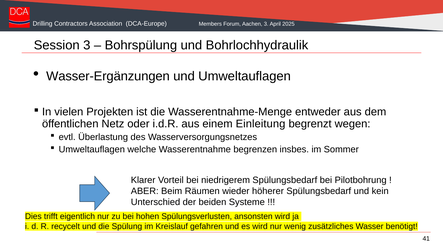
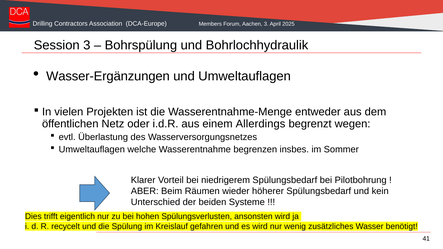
Einleitung: Einleitung -> Allerdings
